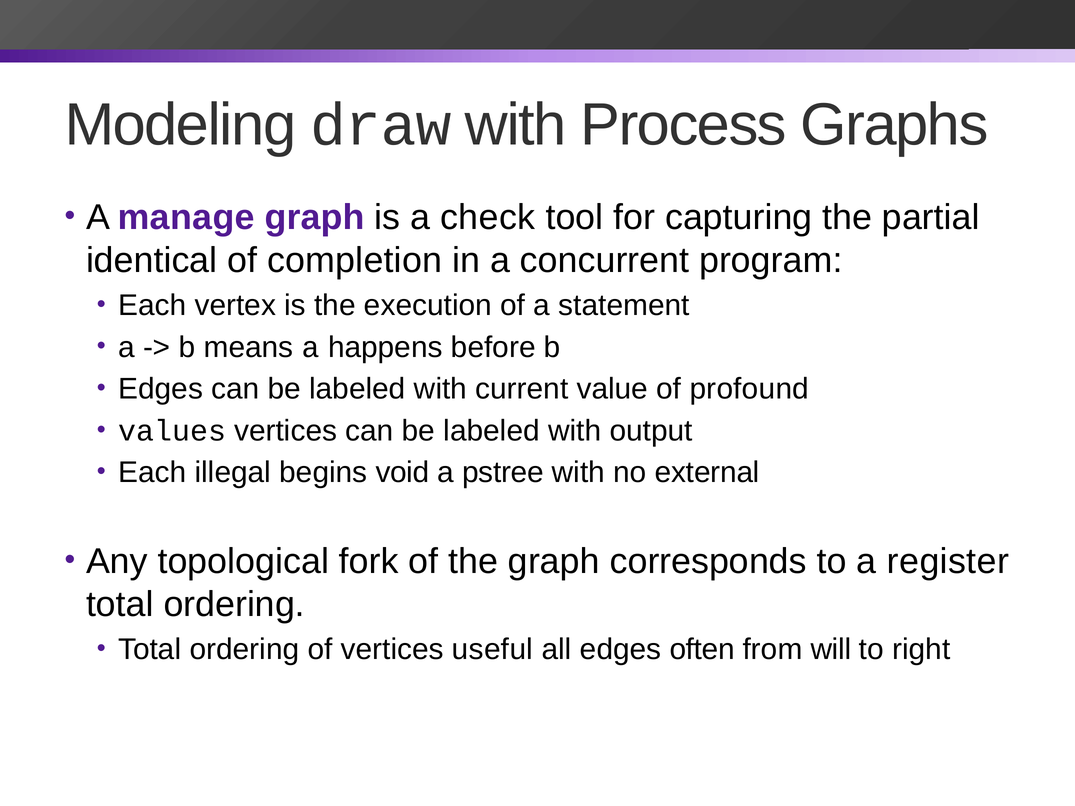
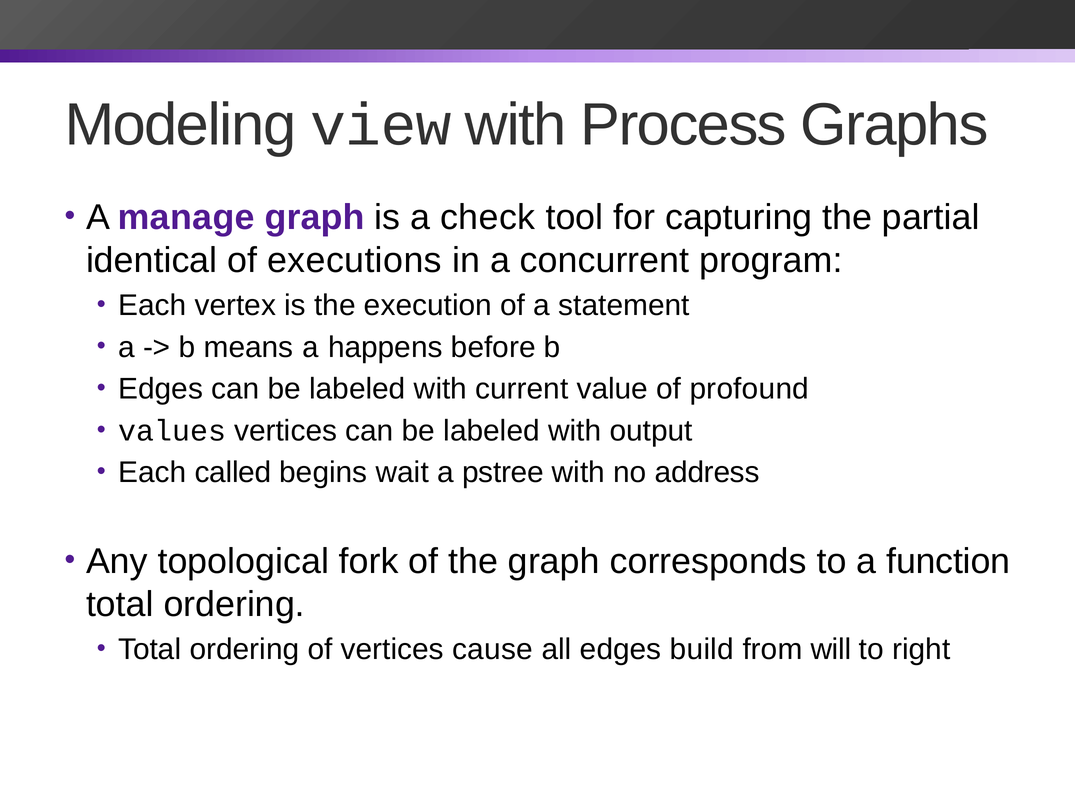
draw: draw -> view
completion: completion -> executions
illegal: illegal -> called
void: void -> wait
external: external -> address
register: register -> function
useful: useful -> cause
often: often -> build
